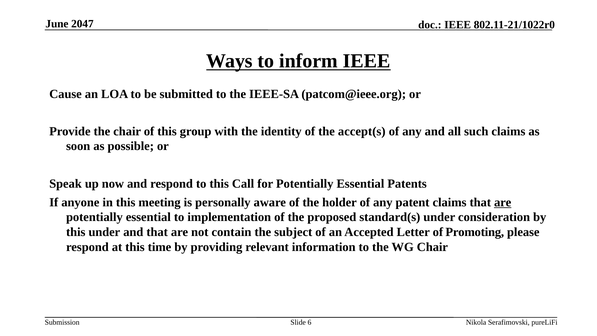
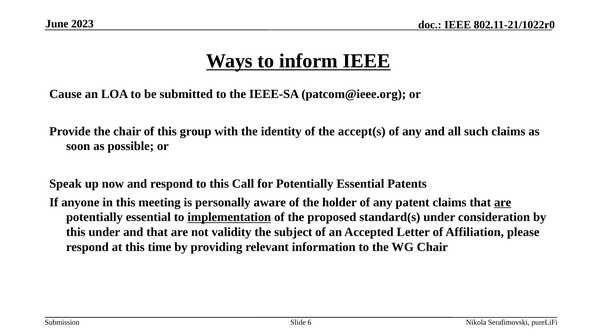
2047: 2047 -> 2023
implementation underline: none -> present
contain: contain -> validity
Promoting: Promoting -> Affiliation
